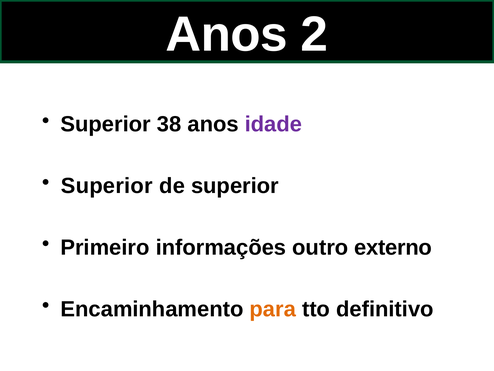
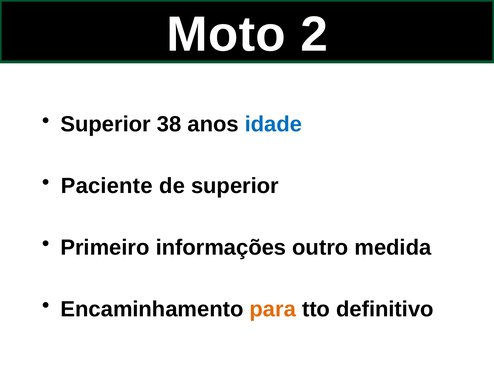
Anos at (227, 34): Anos -> Moto
idade colour: purple -> blue
Superior at (107, 186): Superior -> Paciente
externo: externo -> medida
